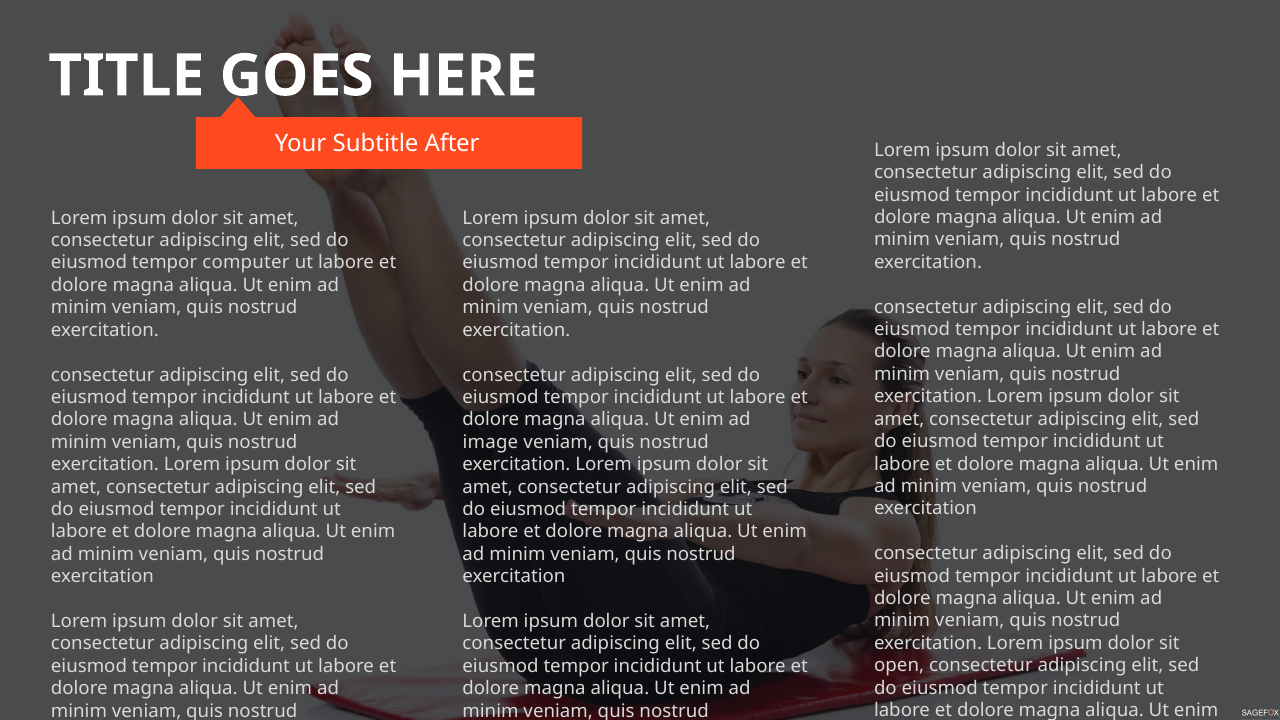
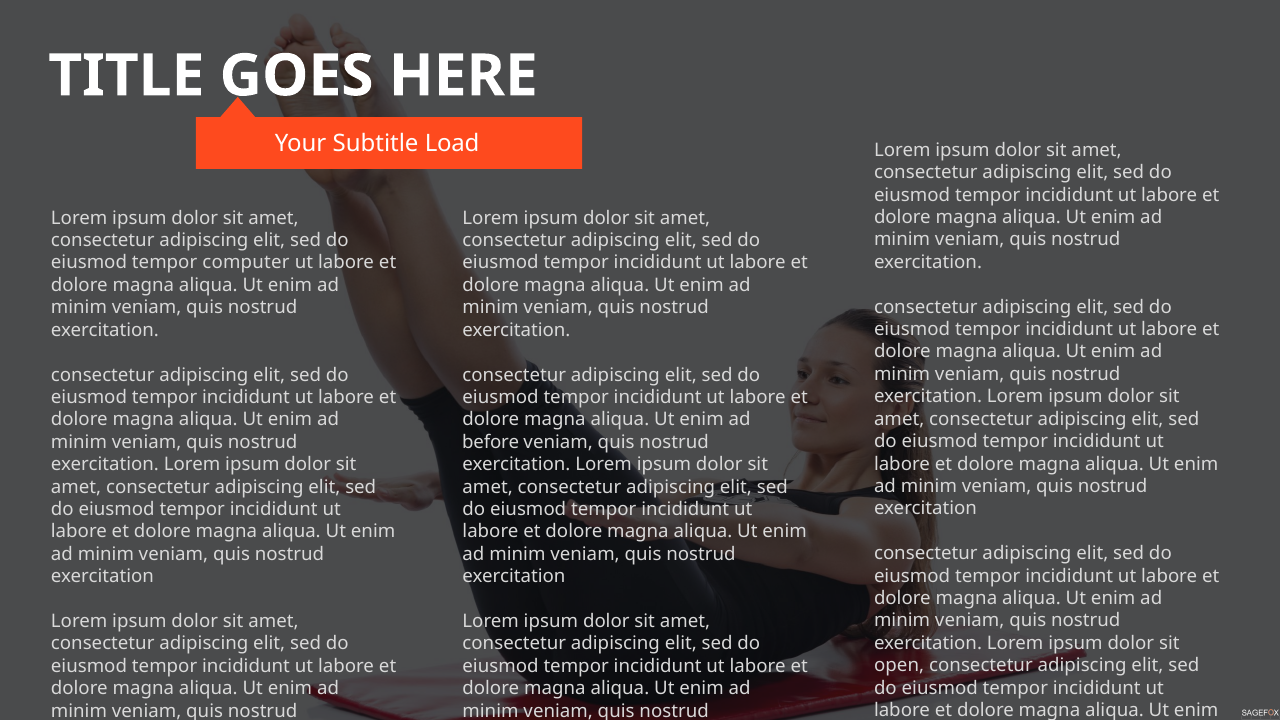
After: After -> Load
image: image -> before
